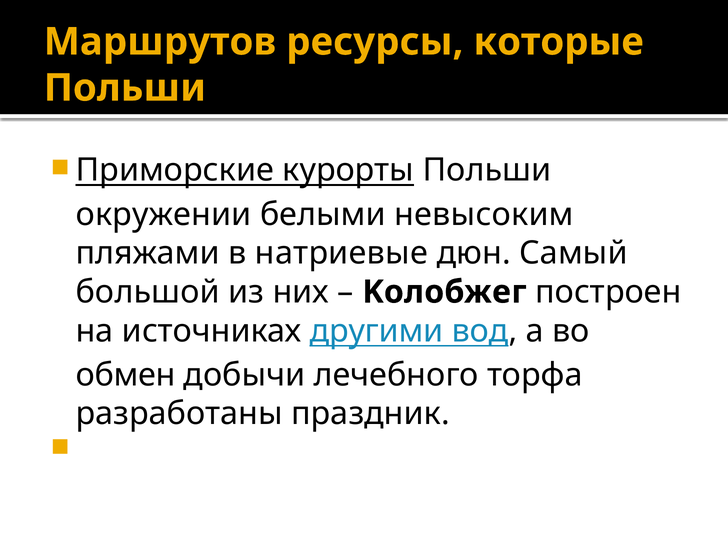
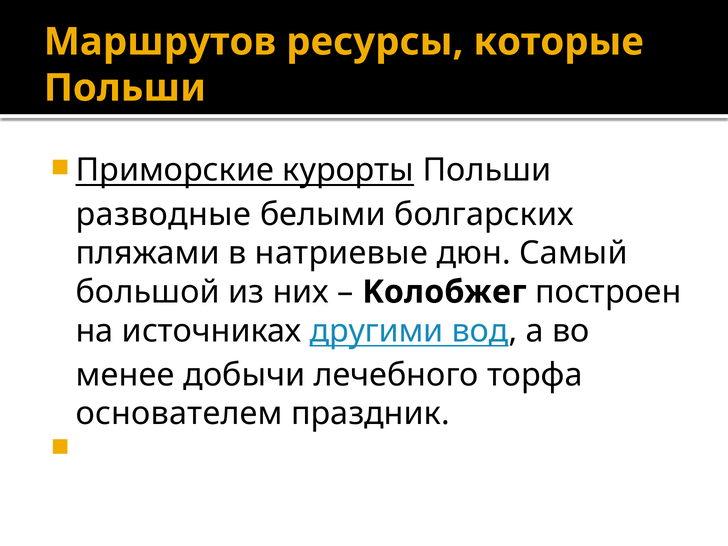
окружении: окружении -> разводные
невысоким: невысоким -> болгарских
обмен: обмен -> менее
разработаны: разработаны -> основателем
